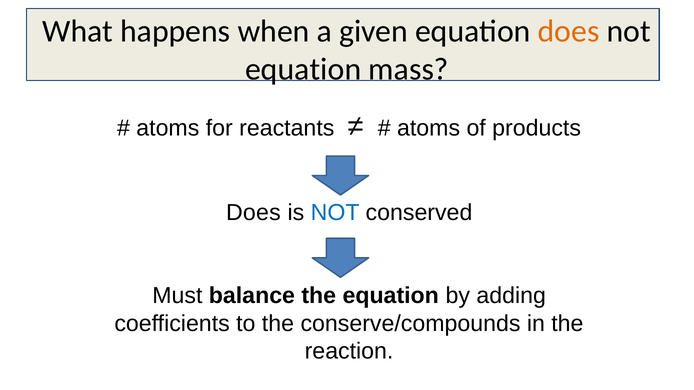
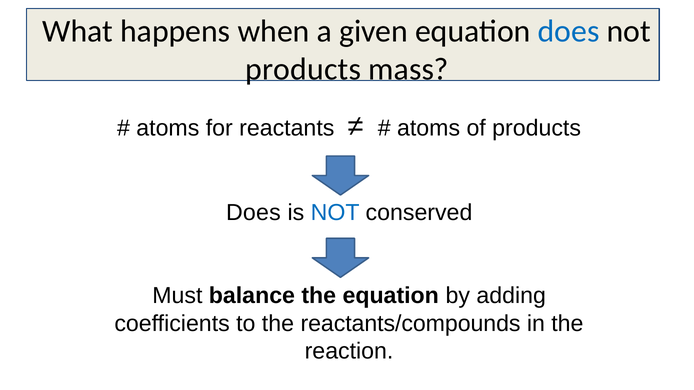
does at (569, 31) colour: orange -> blue
equation at (303, 69): equation -> products
conserve/compounds: conserve/compounds -> reactants/compounds
